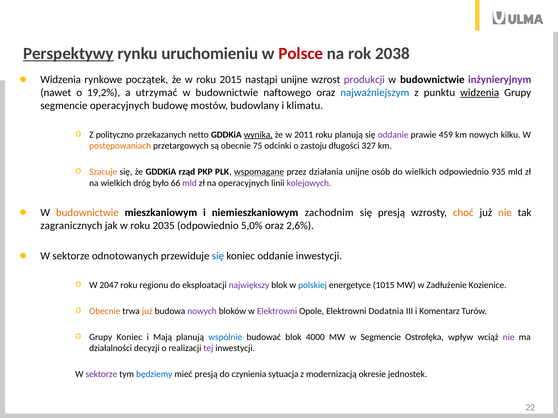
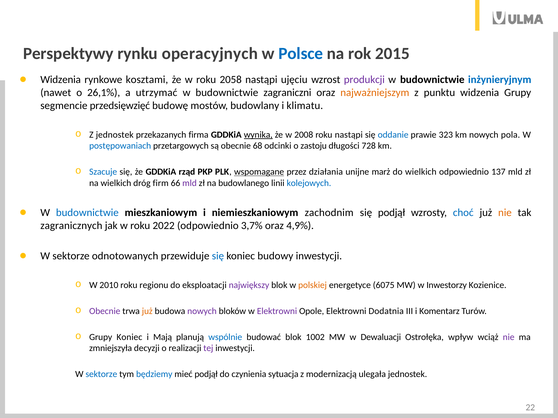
Perspektywy underline: present -> none
uruchomieniu: uruchomieniu -> operacyjnych
Polsce colour: red -> blue
2038: 2038 -> 2015
początek: początek -> kosztami
2015: 2015 -> 2058
nastąpi unijne: unijne -> ujęciu
inżynieryjnym colour: purple -> blue
19,2%: 19,2% -> 26,1%
naftowego: naftowego -> zagraniczni
najważniejszym colour: blue -> orange
widzenia at (480, 93) underline: present -> none
segmencie operacyjnych: operacyjnych -> przedsięwzięć
Z polityczno: polityczno -> jednostek
netto: netto -> firma
2011: 2011 -> 2008
roku planują: planują -> nastąpi
oddanie at (393, 135) colour: purple -> blue
459: 459 -> 323
kilku: kilku -> pola
postępowaniach colour: orange -> blue
75: 75 -> 68
327: 327 -> 728
Szacuje colour: orange -> blue
osób: osób -> marż
935: 935 -> 137
było: było -> firm
na operacyjnych: operacyjnych -> budowlanego
kolejowych colour: purple -> blue
budownictwie at (87, 213) colour: orange -> blue
się presją: presją -> podjął
choć colour: orange -> blue
2035: 2035 -> 2022
5,0%: 5,0% -> 3,7%
2,6%: 2,6% -> 4,9%
koniec oddanie: oddanie -> budowy
2047: 2047 -> 2010
polskiej colour: blue -> orange
1015: 1015 -> 6075
Zadłużenie: Zadłużenie -> Inwestorzy
Obecnie at (105, 311) colour: orange -> purple
4000: 4000 -> 1002
w Segmencie: Segmencie -> Dewaluacji
działalności: działalności -> zmniejszyła
sektorze at (101, 375) colour: purple -> blue
mieć presją: presją -> podjął
okresie: okresie -> ulegała
